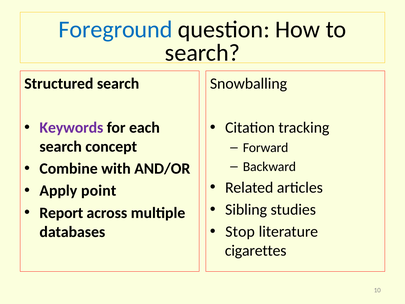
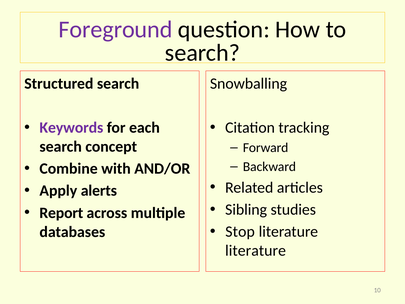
Foreground colour: blue -> purple
point: point -> alerts
cigarettes at (256, 250): cigarettes -> literature
